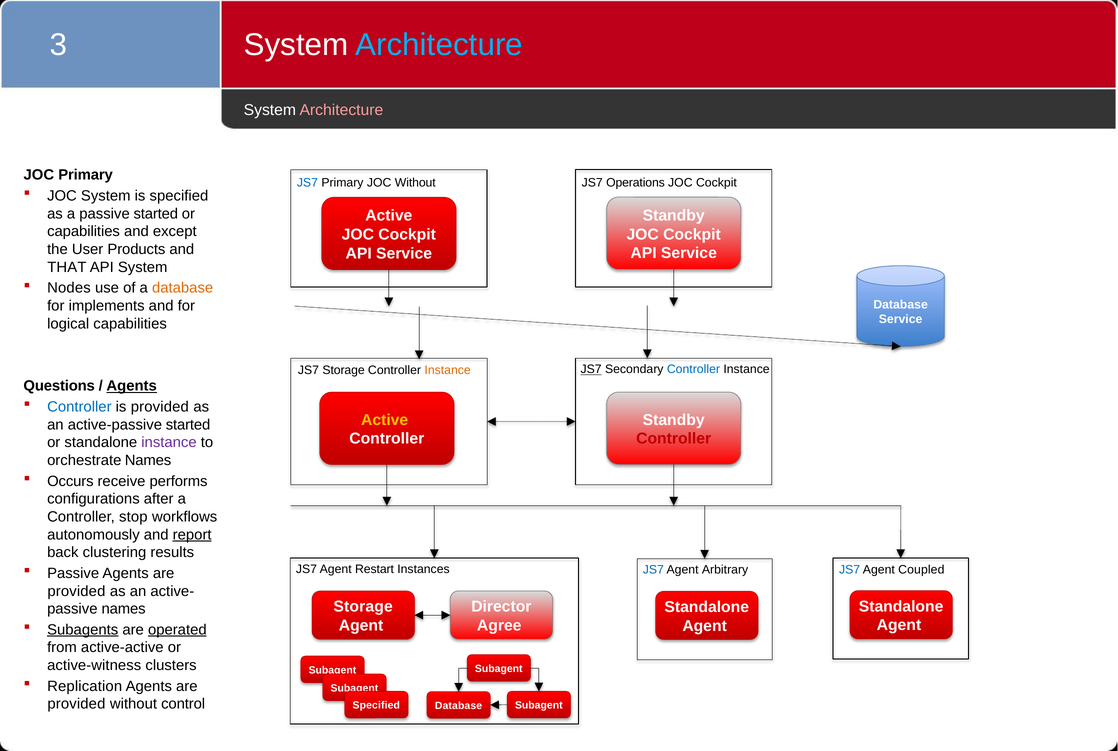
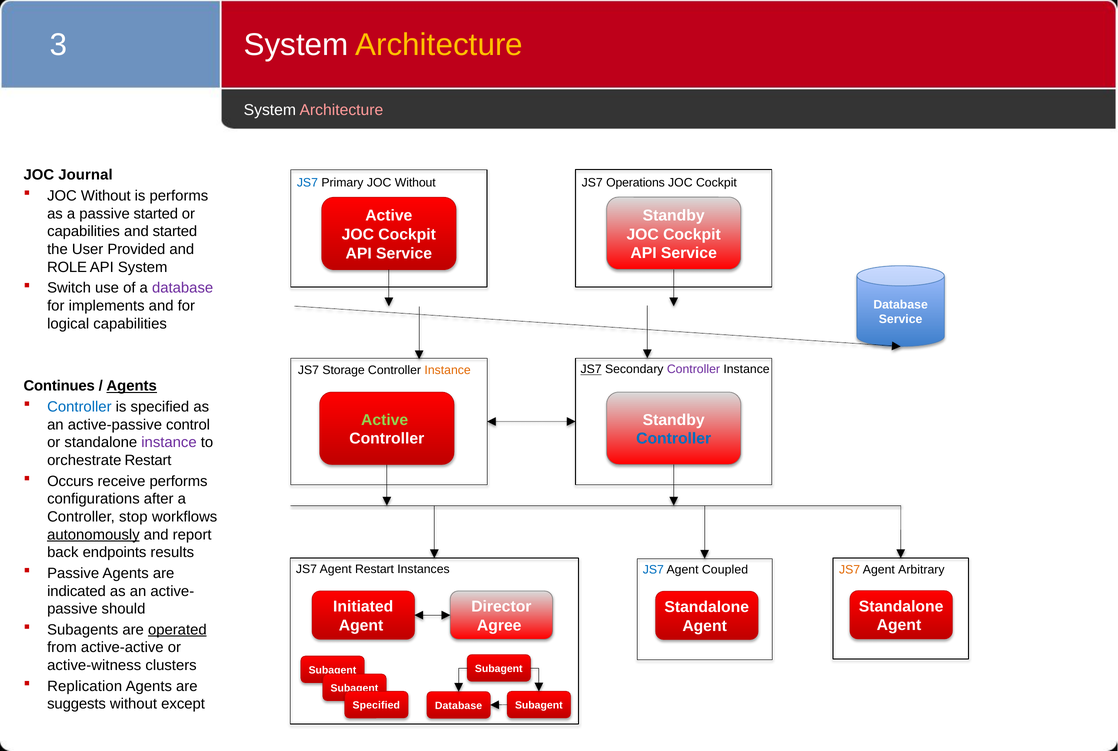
Architecture at (439, 45) colour: light blue -> yellow
JOC Primary: Primary -> Journal
System at (106, 196): System -> Without
is specified: specified -> performs
and except: except -> started
Products: Products -> Provided
THAT: THAT -> ROLE
Nodes: Nodes -> Switch
database at (183, 288) colour: orange -> purple
Controller at (693, 369) colour: blue -> purple
Questions: Questions -> Continues
is provided: provided -> specified
Active at (385, 420) colour: yellow -> light green
active-passive started: started -> control
Controller at (674, 439) colour: red -> blue
orchestrate Names: Names -> Restart
autonomously underline: none -> present
report underline: present -> none
clustering: clustering -> endpoints
JS7 at (850, 569) colour: blue -> orange
Coupled: Coupled -> Arbitrary
Arbitrary: Arbitrary -> Coupled
provided at (76, 591): provided -> indicated
Storage at (363, 607): Storage -> Initiated
passive names: names -> should
Subagents underline: present -> none
provided at (76, 704): provided -> suggests
control: control -> except
